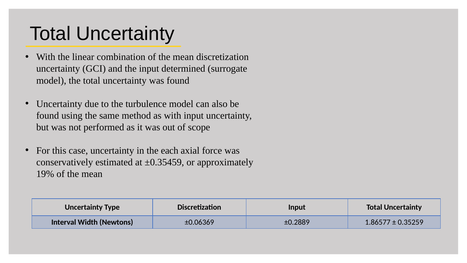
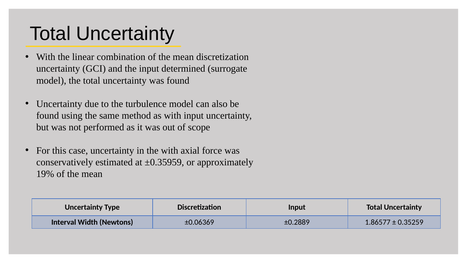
the each: each -> with
±0.35459: ±0.35459 -> ±0.35959
